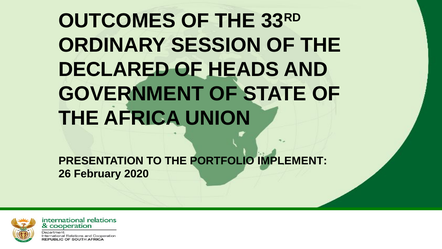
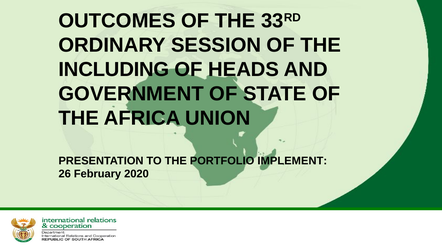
DECLARED: DECLARED -> INCLUDING
